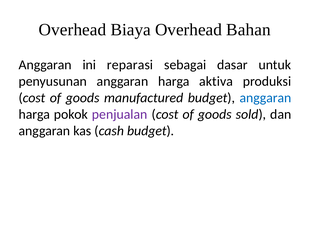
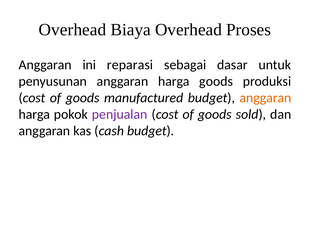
Bahan: Bahan -> Proses
harga aktiva: aktiva -> goods
anggaran at (266, 98) colour: blue -> orange
